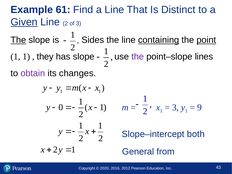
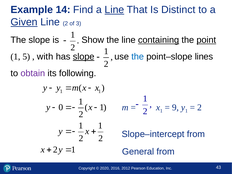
61: 61 -> 14
Line at (114, 10) underline: none -> present
The at (18, 40) underline: present -> none
Sides: Sides -> Show
1 at (26, 57): 1 -> 5
they: they -> with
slope at (84, 57) underline: none -> present
the at (138, 57) colour: purple -> blue
changes: changes -> following
3 at (176, 107): 3 -> 9
9 at (200, 107): 9 -> 2
Slope–intercept both: both -> from
